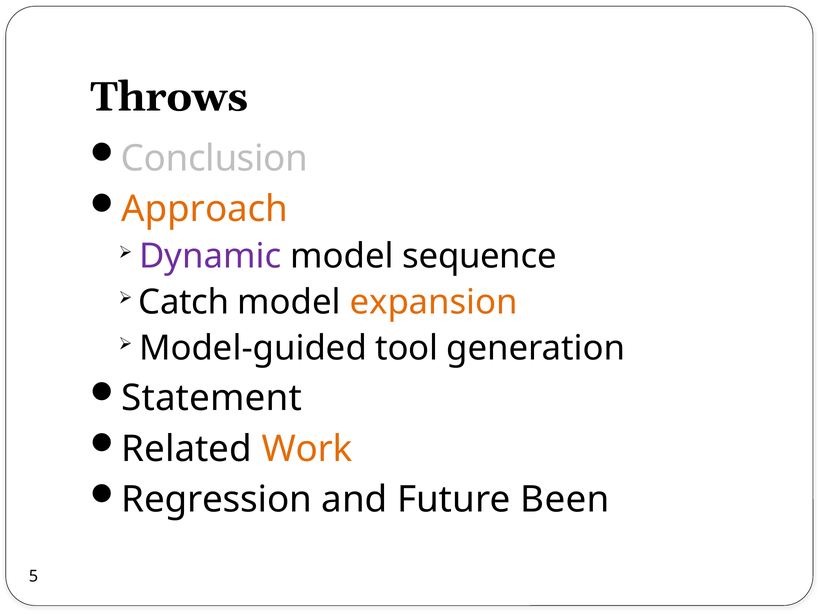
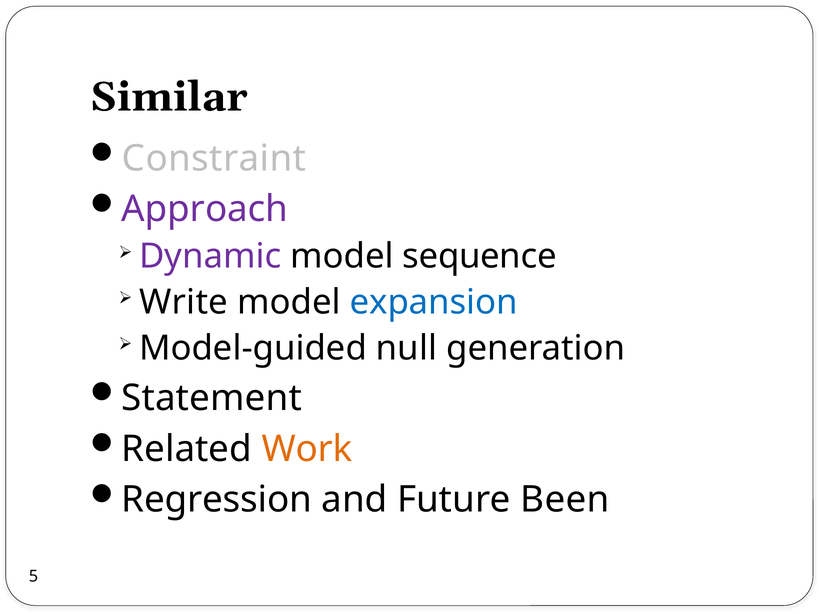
Throws: Throws -> Similar
Conclusion: Conclusion -> Constraint
Approach colour: orange -> purple
Catch: Catch -> Write
expansion colour: orange -> blue
tool: tool -> null
